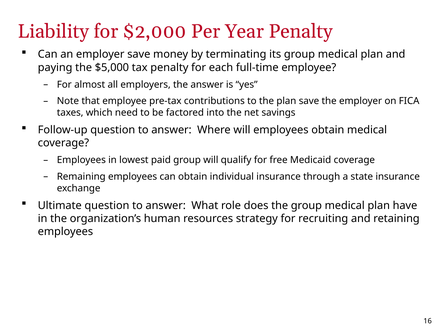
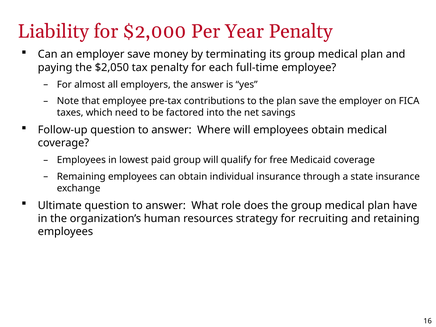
$5,000: $5,000 -> $2,050
